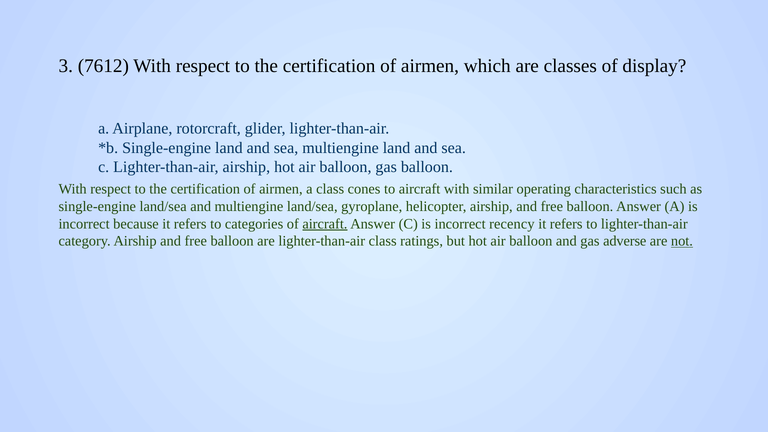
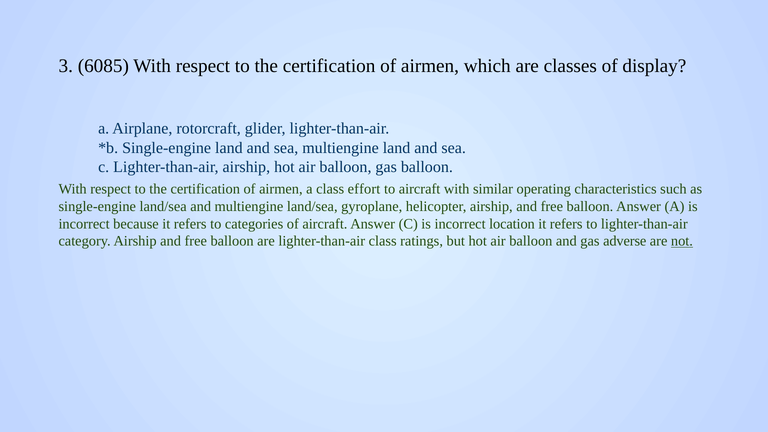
7612: 7612 -> 6085
cones: cones -> effort
aircraft at (325, 224) underline: present -> none
recency: recency -> location
